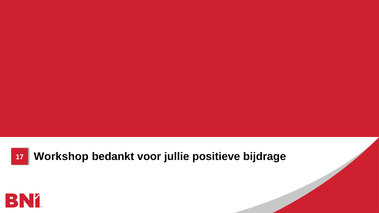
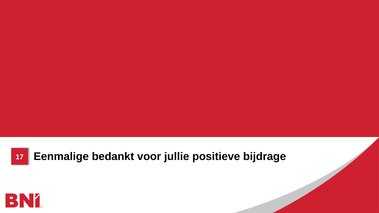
Workshop: Workshop -> Eenmalige
